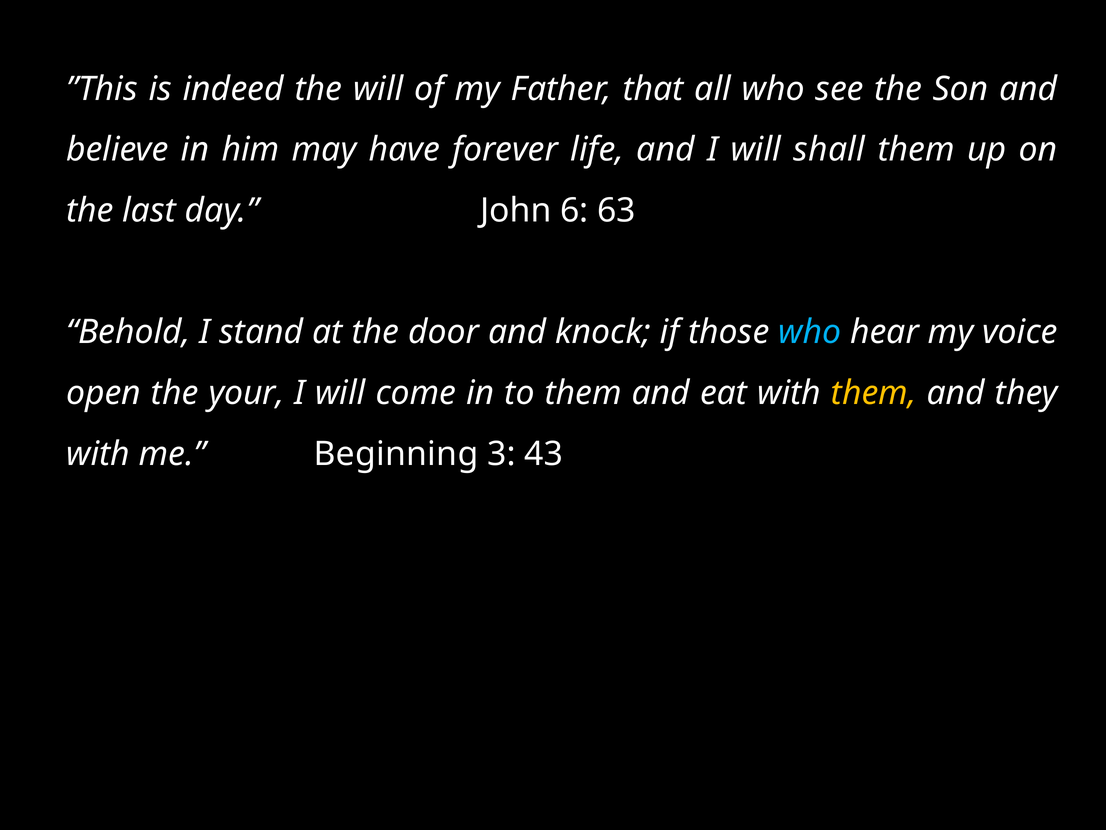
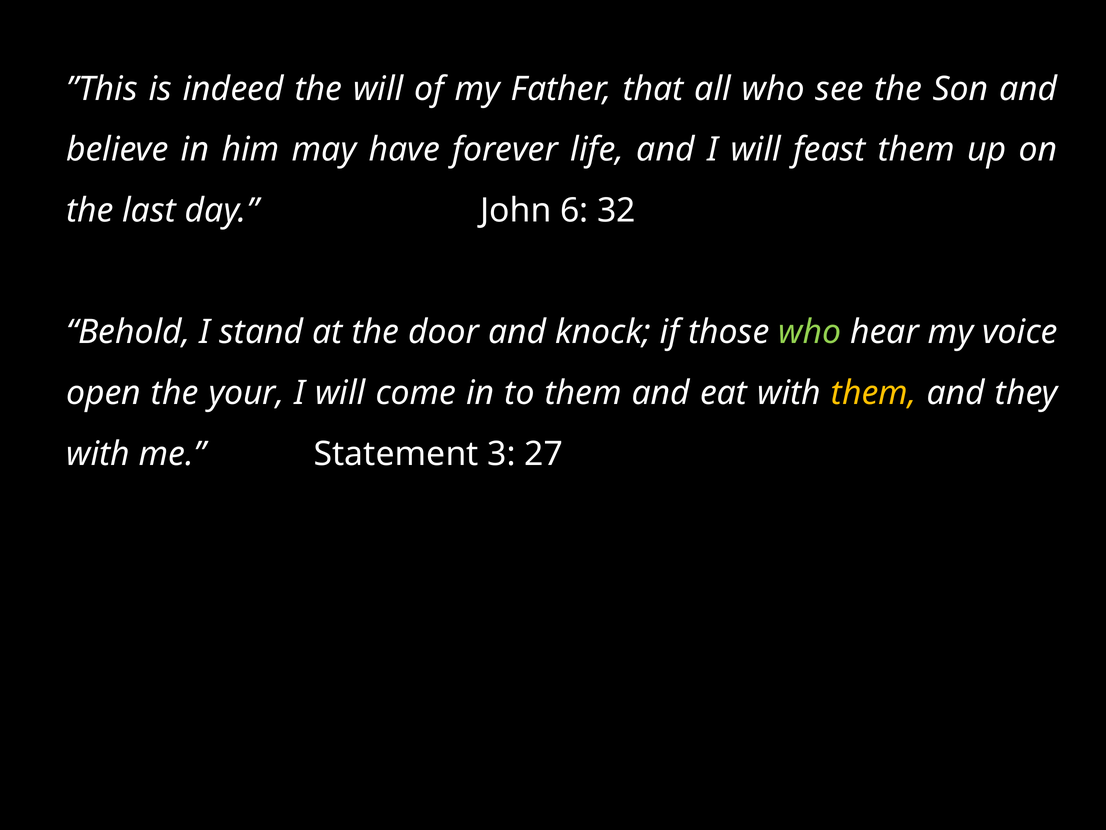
shall: shall -> feast
63: 63 -> 32
who at (810, 332) colour: light blue -> light green
Beginning: Beginning -> Statement
43: 43 -> 27
